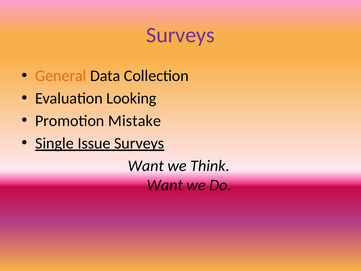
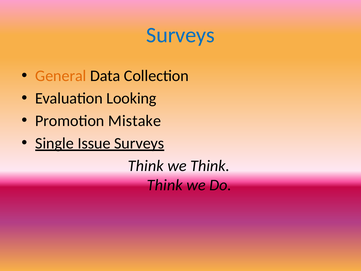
Surveys at (180, 35) colour: purple -> blue
Want at (146, 166): Want -> Think
Want at (165, 185): Want -> Think
